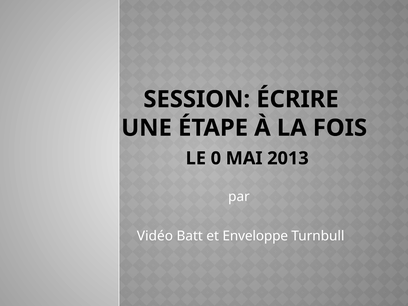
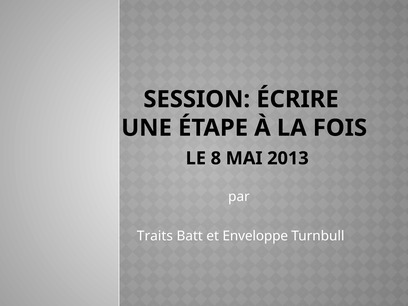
0: 0 -> 8
Vidéo: Vidéo -> Traits
